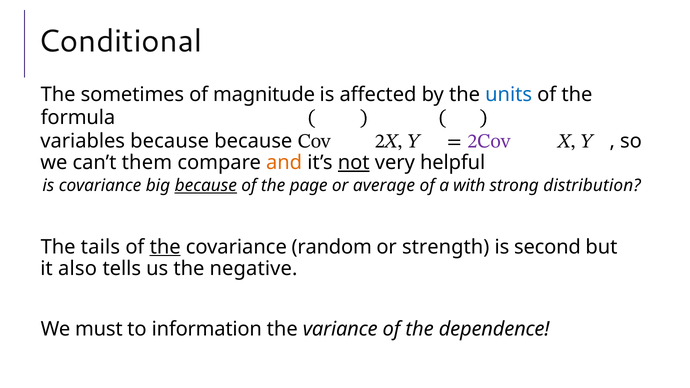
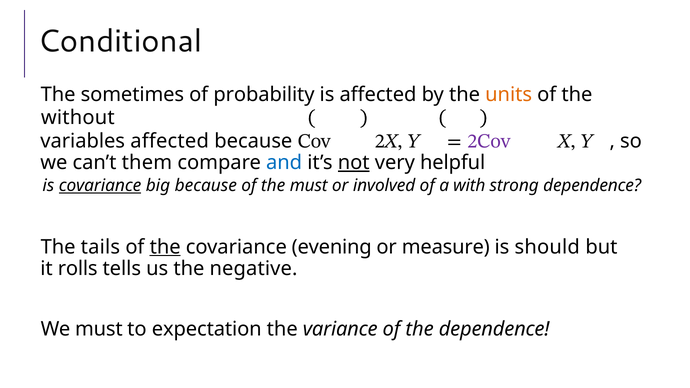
magnitude: magnitude -> probability
units colour: blue -> orange
formula: formula -> without
variables because: because -> affected
and colour: orange -> blue
covariance at (100, 185) underline: none -> present
because at (206, 185) underline: present -> none
the page: page -> must
average: average -> involved
strong distribution: distribution -> dependence
random: random -> evening
strength: strength -> measure
second: second -> should
also: also -> rolls
information: information -> expectation
